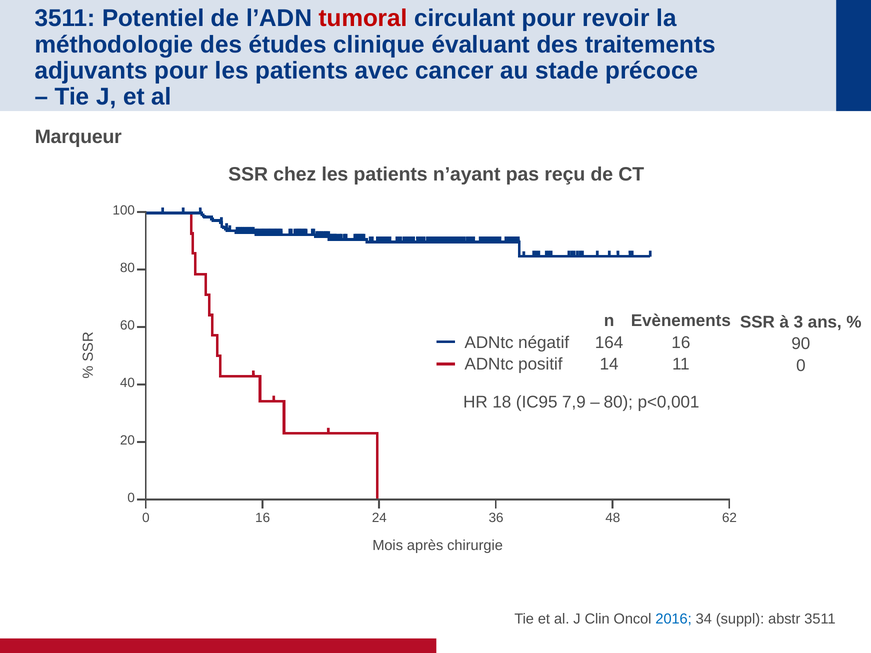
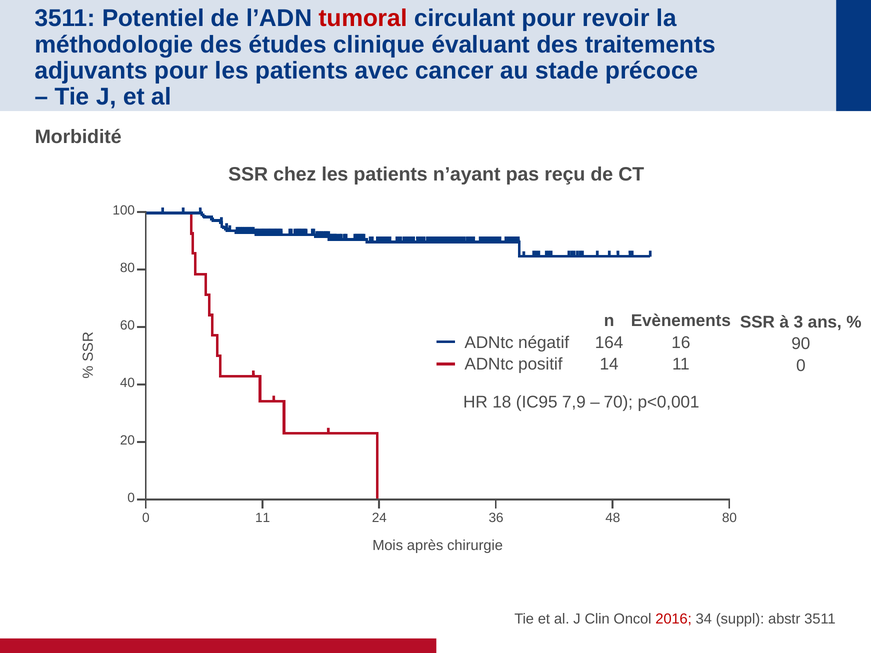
Marqueur: Marqueur -> Morbidité
80 at (618, 402): 80 -> 70
0 16: 16 -> 11
48 62: 62 -> 80
2016 colour: blue -> red
